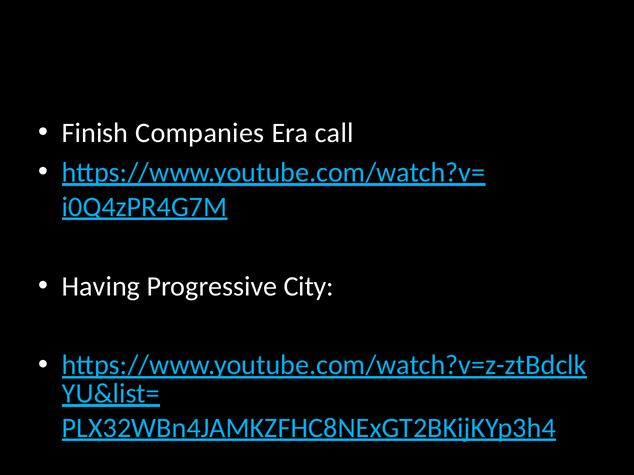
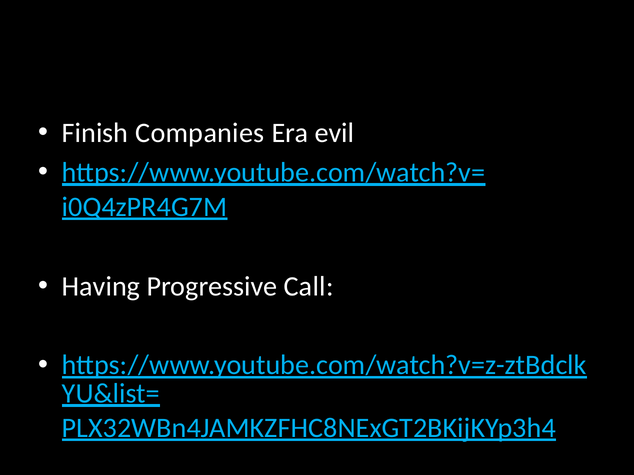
call: call -> evil
City: City -> Call
